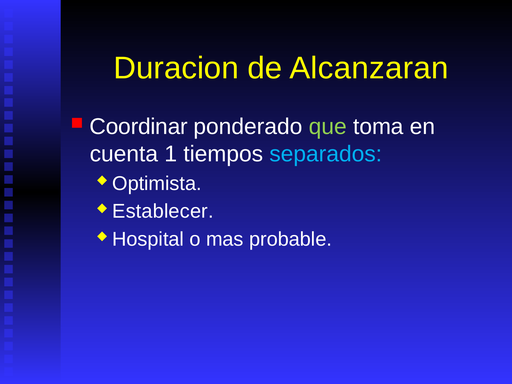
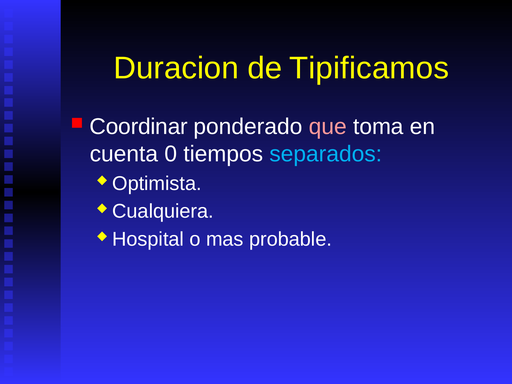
Alcanzaran: Alcanzaran -> Tipificamos
que colour: light green -> pink
1: 1 -> 0
Establecer: Establecer -> Cualquiera
